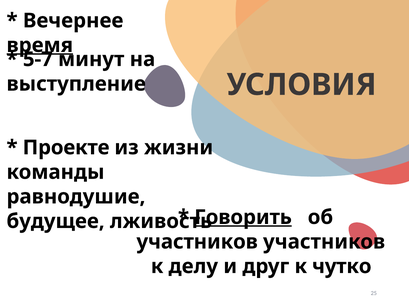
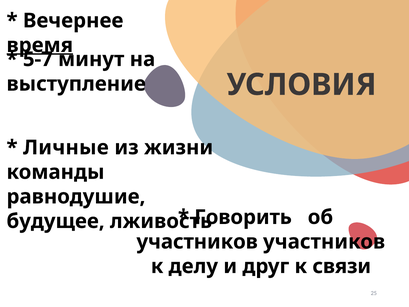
Проекте: Проекте -> Личные
Говорить underline: present -> none
чутко: чутко -> связи
